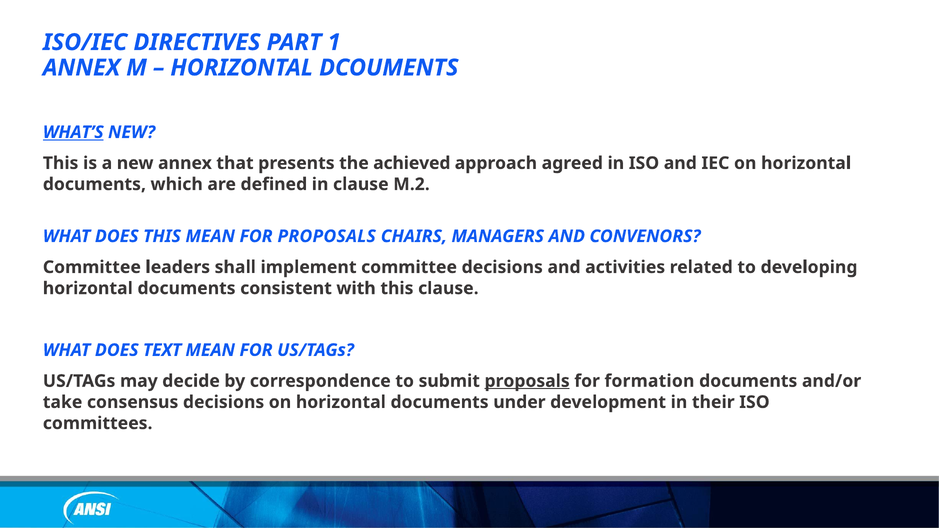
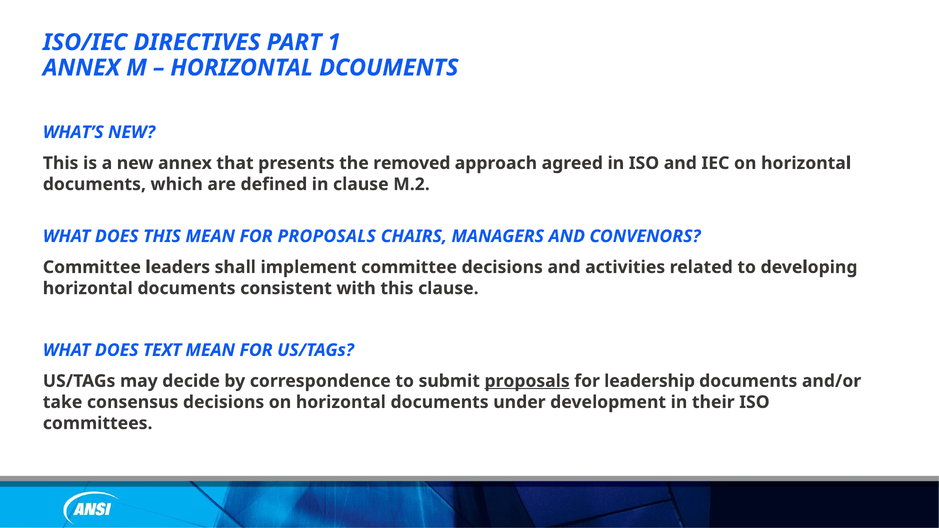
WHAT’S underline: present -> none
achieved: achieved -> removed
formation: formation -> leadership
